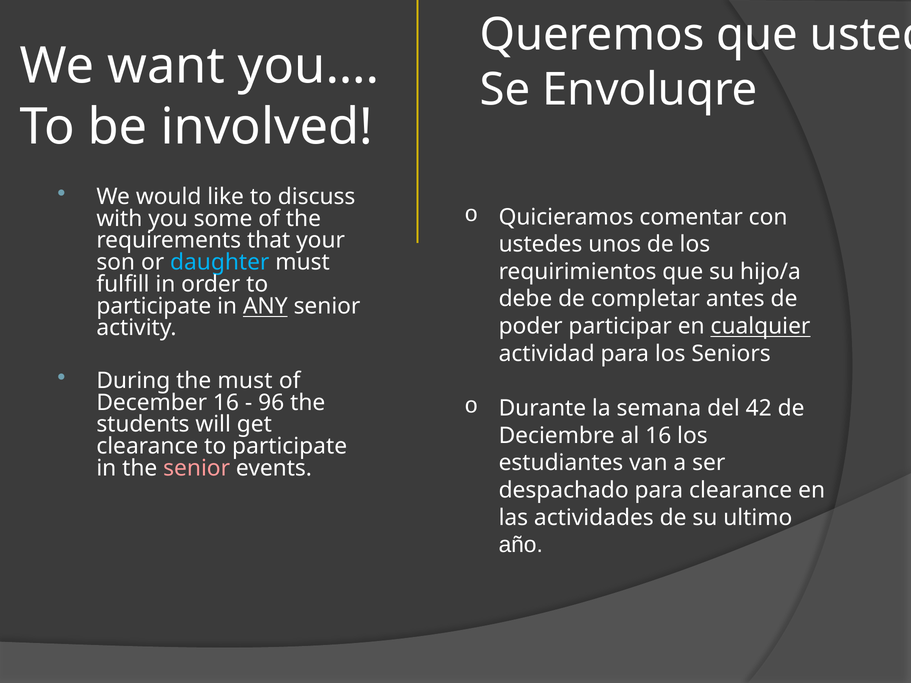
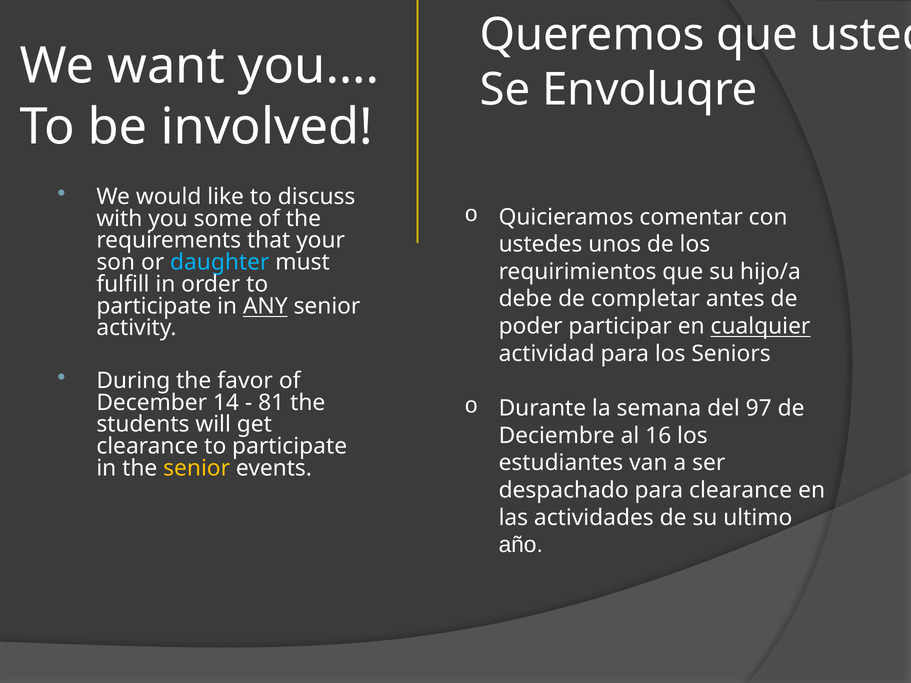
the must: must -> favor
December 16: 16 -> 14
96: 96 -> 81
42: 42 -> 97
senior at (197, 468) colour: pink -> yellow
